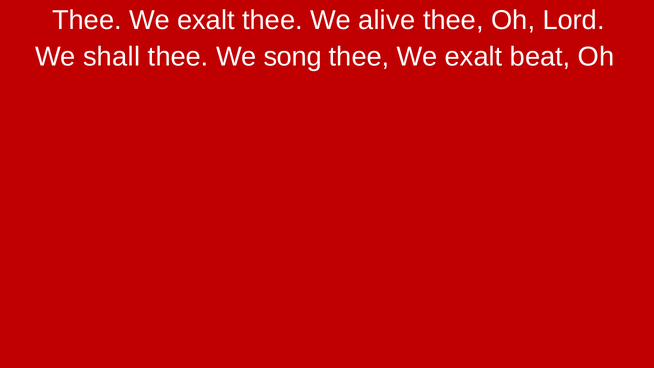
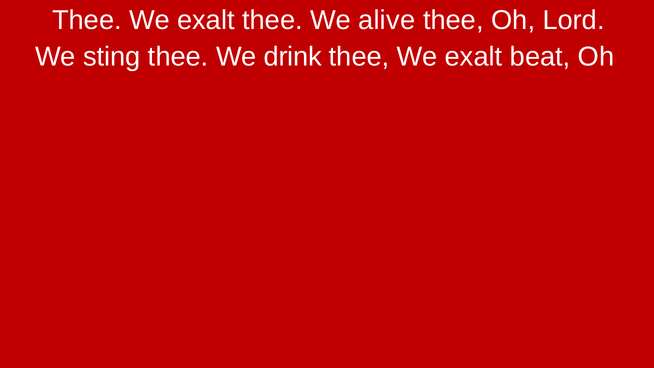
shall: shall -> sting
song: song -> drink
